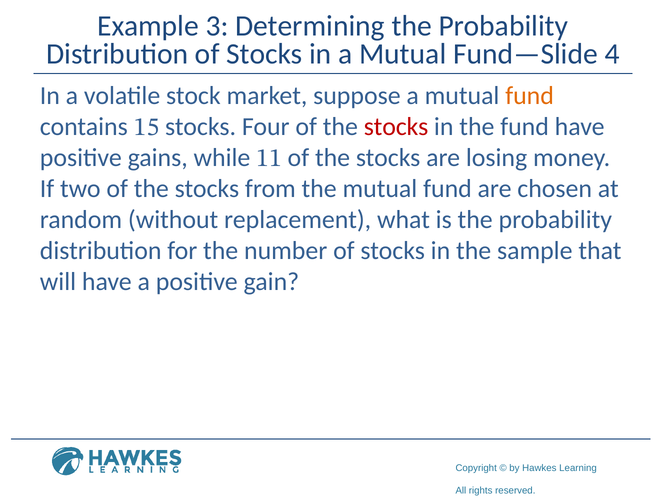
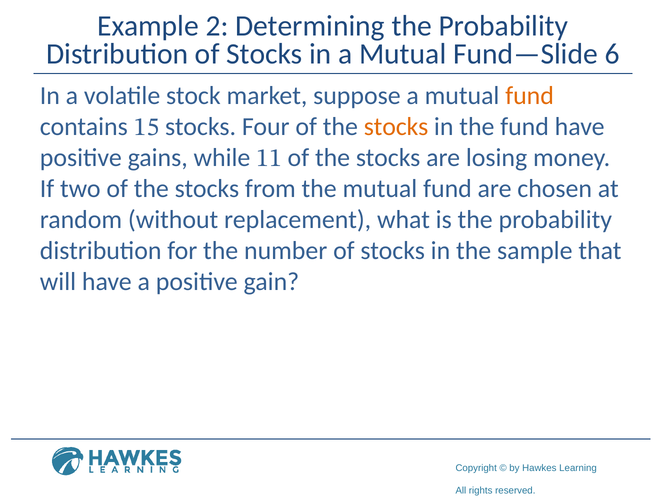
3: 3 -> 2
4: 4 -> 6
stocks at (396, 127) colour: red -> orange
